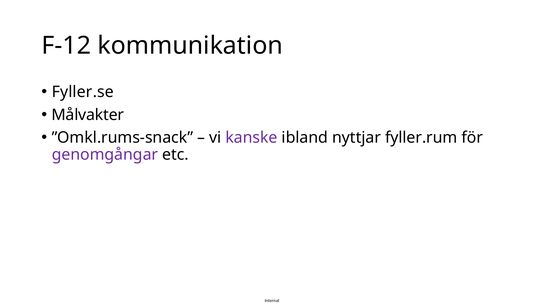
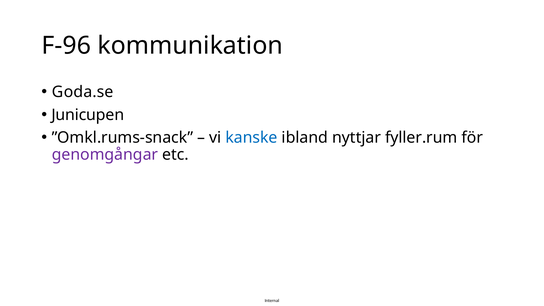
F-12: F-12 -> F-96
Fyller.se: Fyller.se -> Goda.se
Målvakter: Målvakter -> Junicupen
kanske colour: purple -> blue
